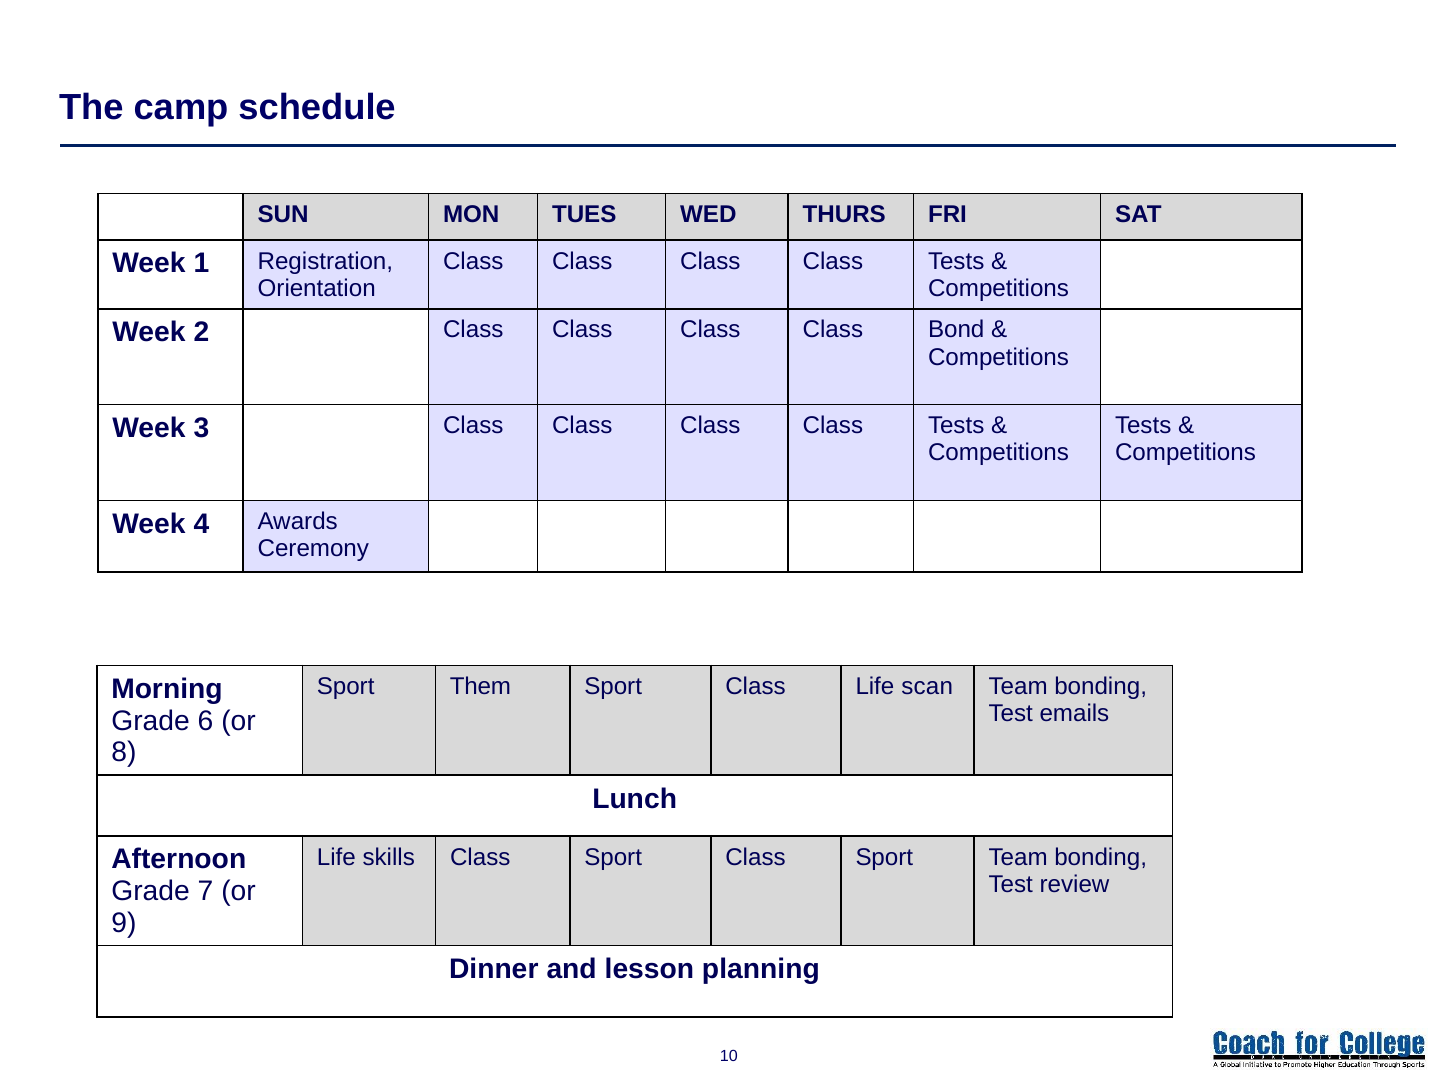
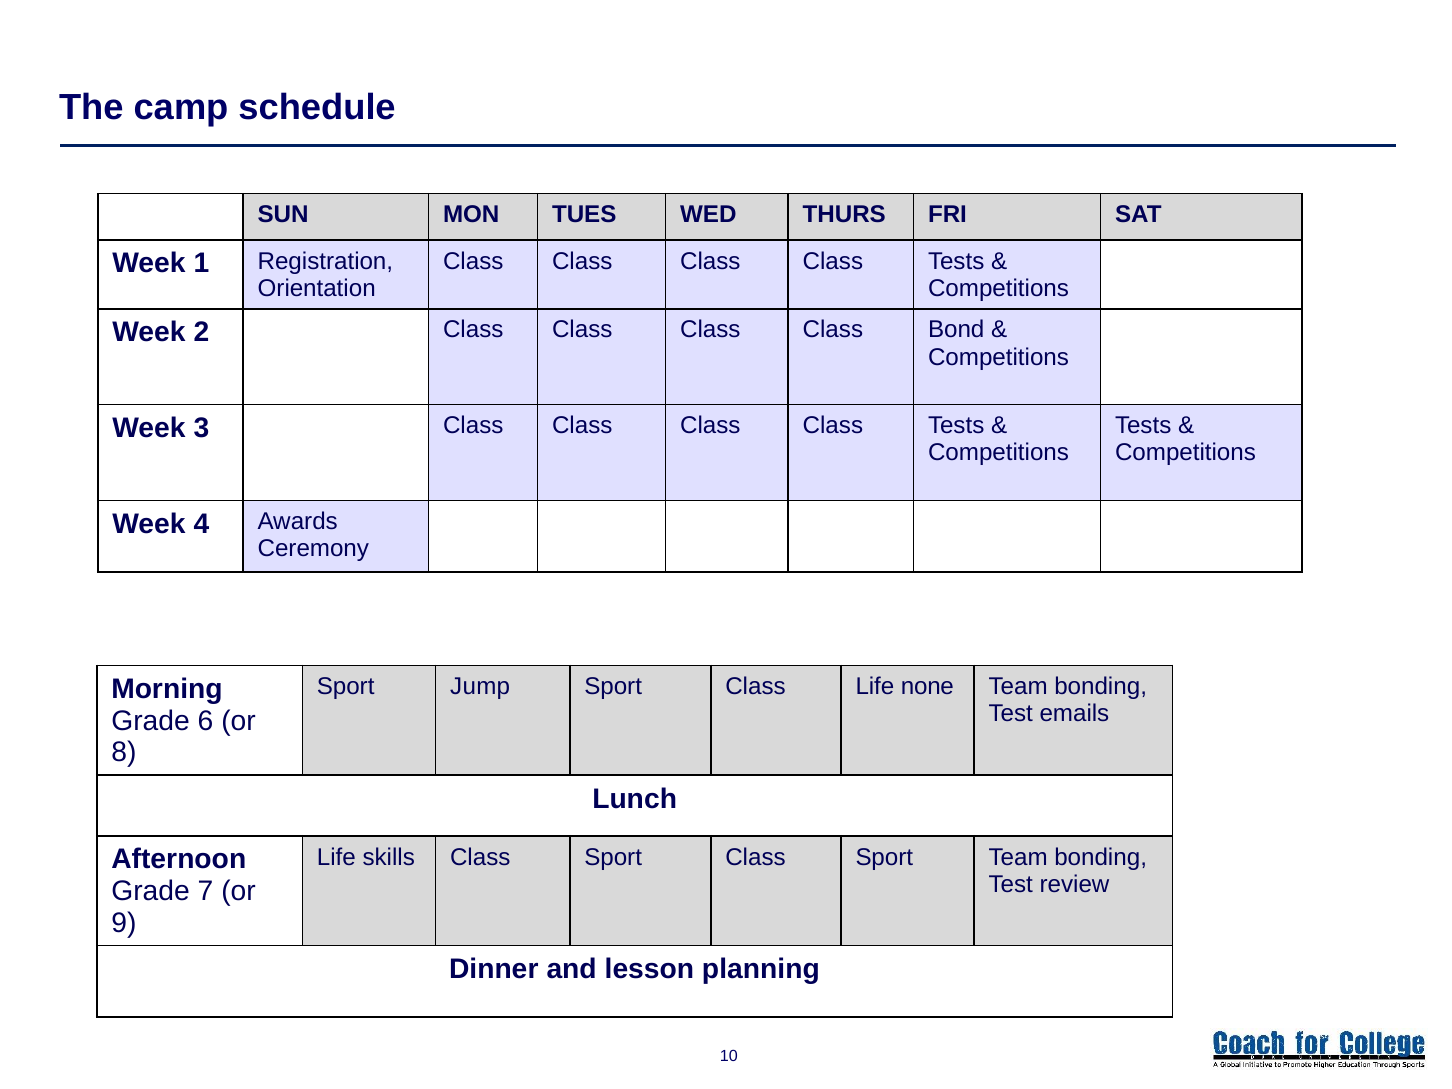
Them: Them -> Jump
scan: scan -> none
